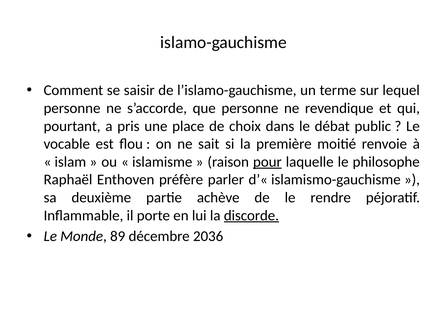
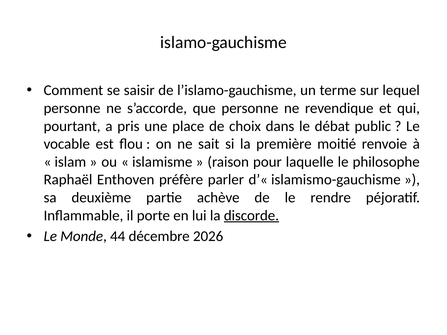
pour underline: present -> none
89: 89 -> 44
2036: 2036 -> 2026
